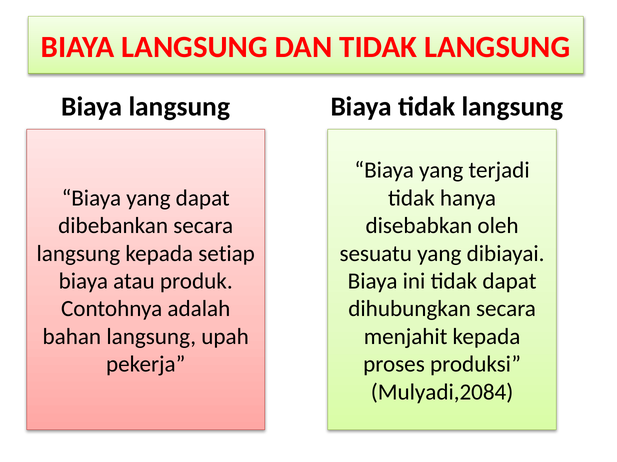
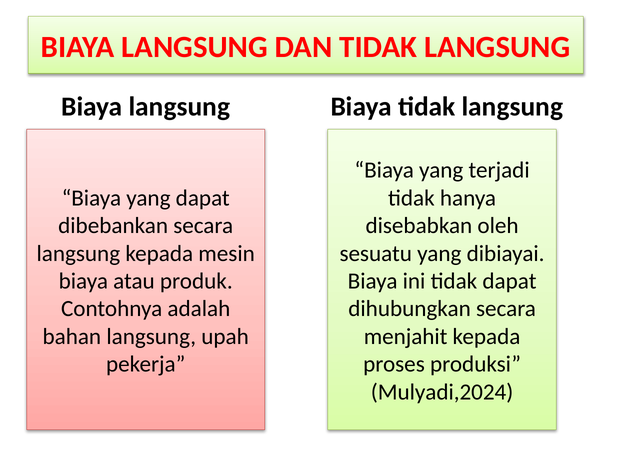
setiap: setiap -> mesin
Mulyadi,2084: Mulyadi,2084 -> Mulyadi,2024
